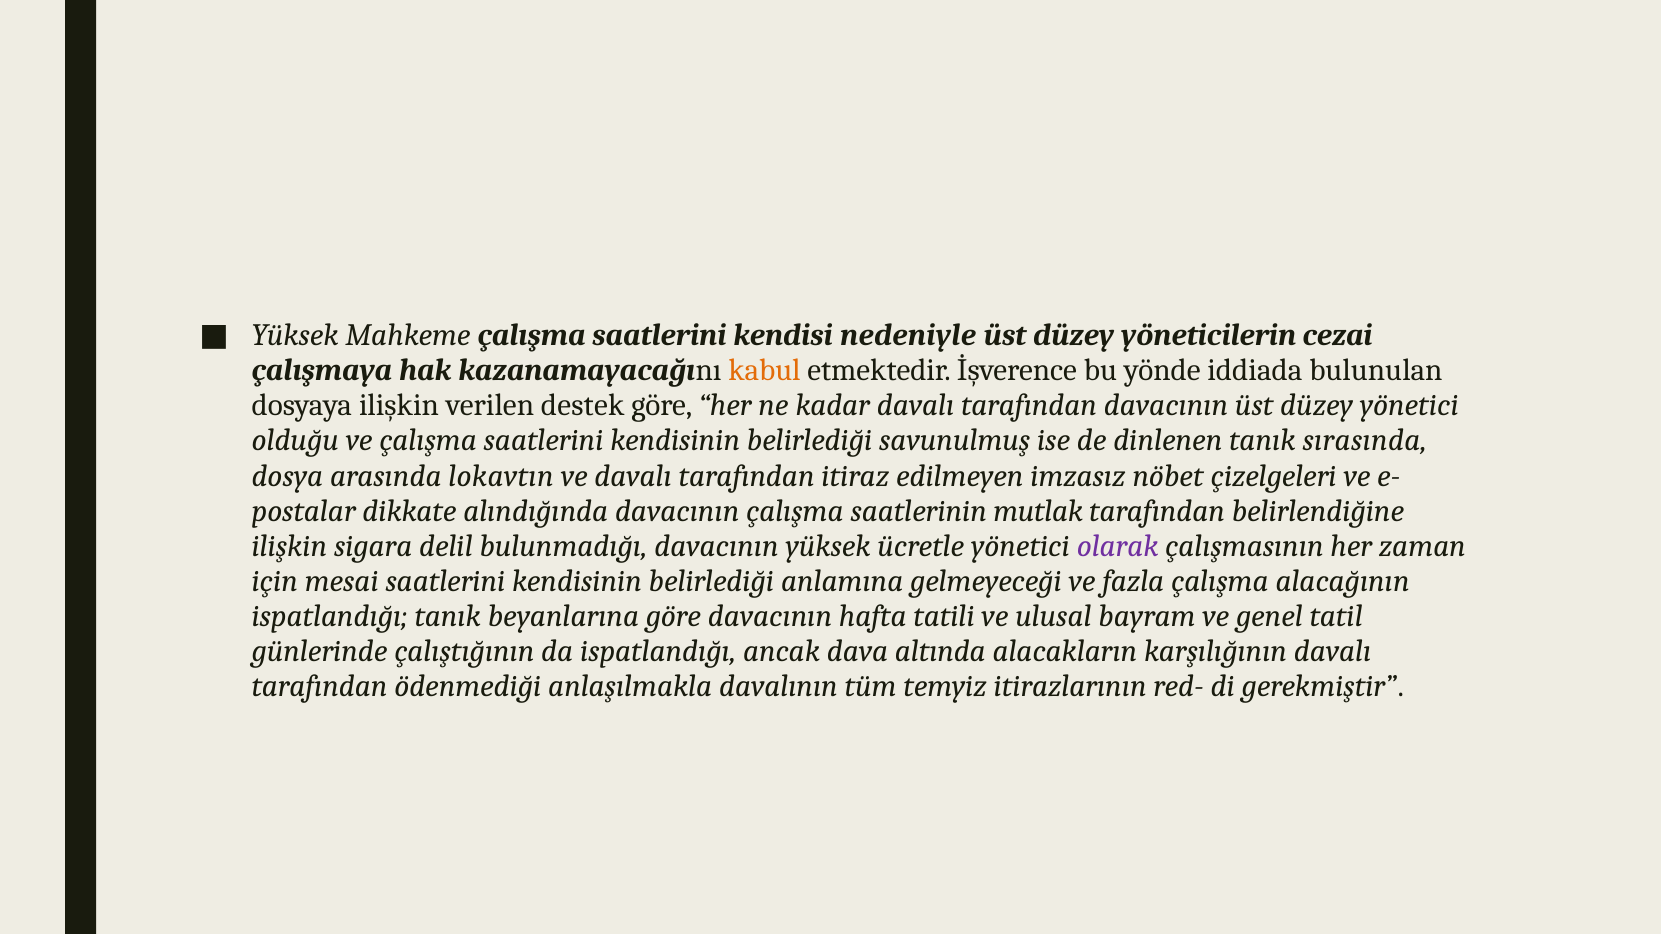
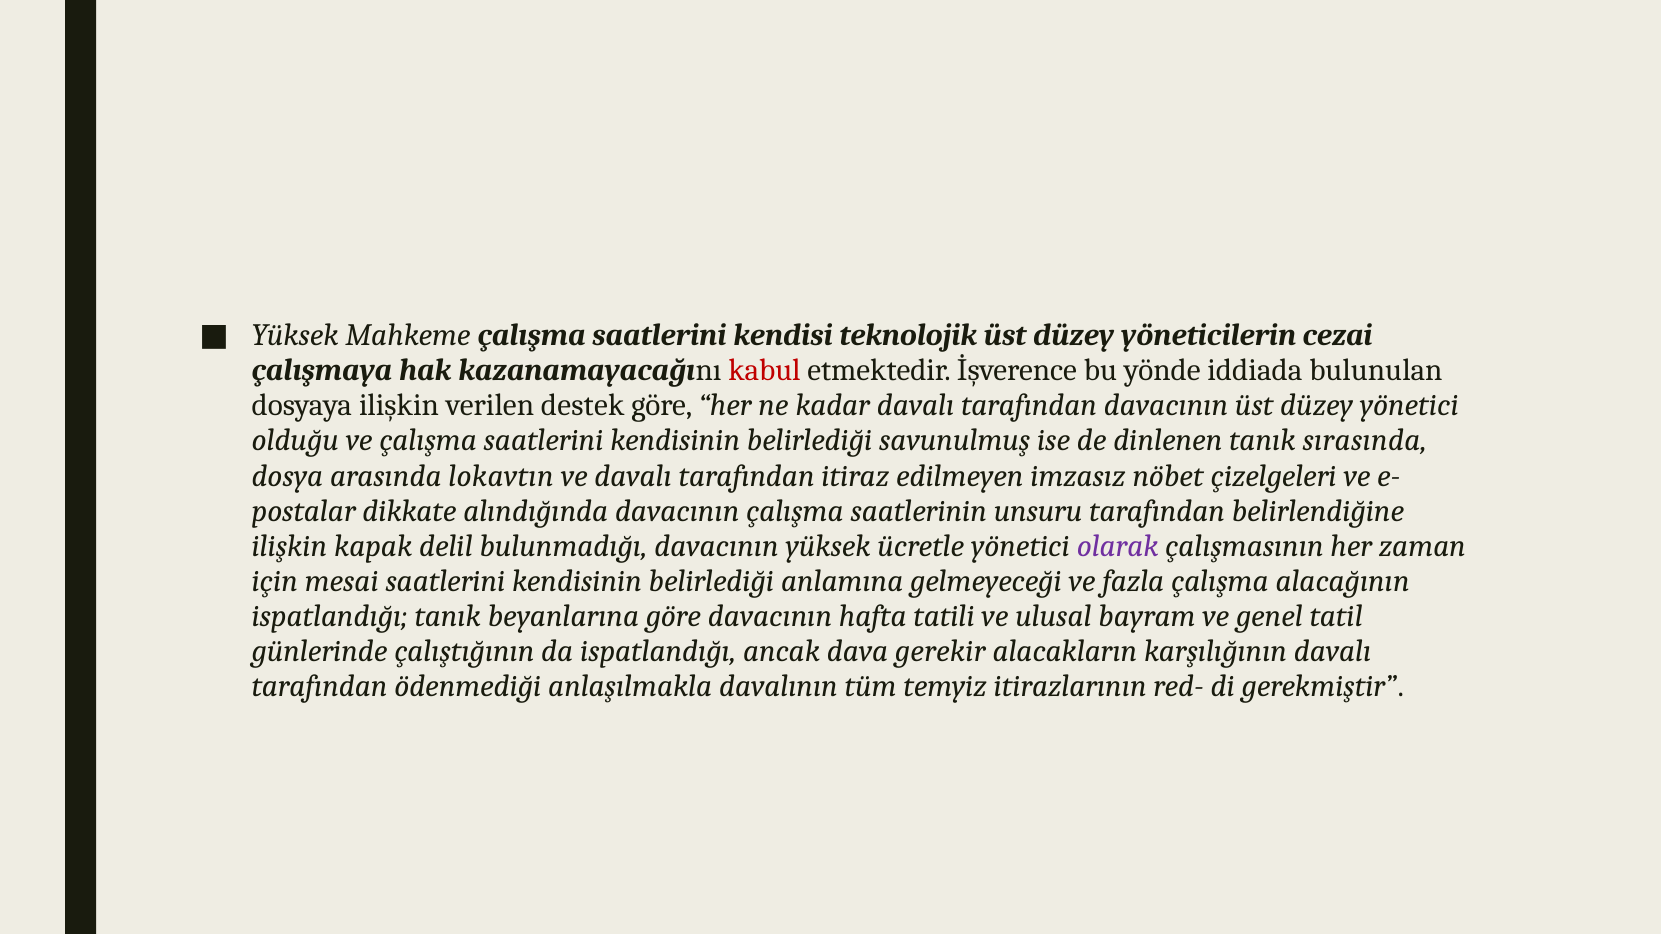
nedeniyle: nedeniyle -> teknolojik
kabul colour: orange -> red
mutlak: mutlak -> unsuru
sigara: sigara -> kapak
altında: altında -> gerekir
